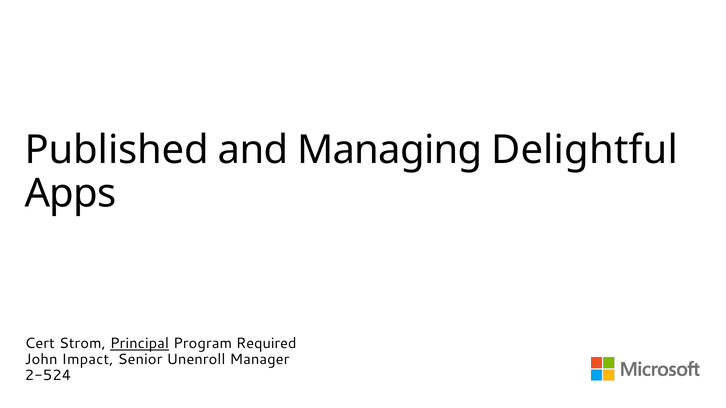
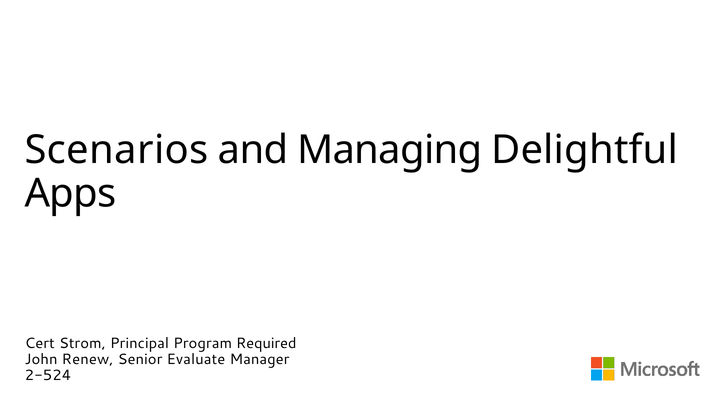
Published: Published -> Scenarios
Principal underline: present -> none
Impact: Impact -> Renew
Unenroll: Unenroll -> Evaluate
